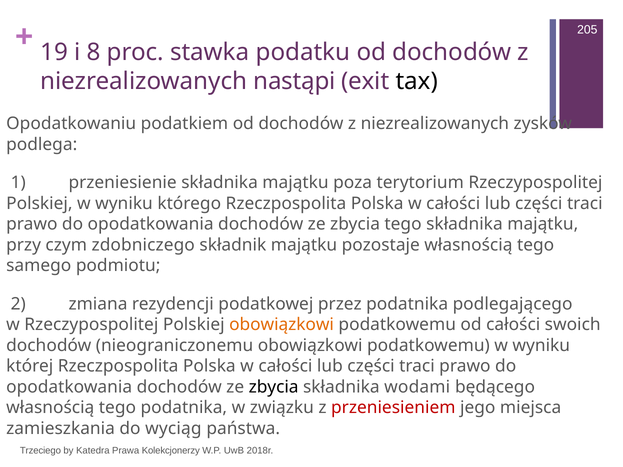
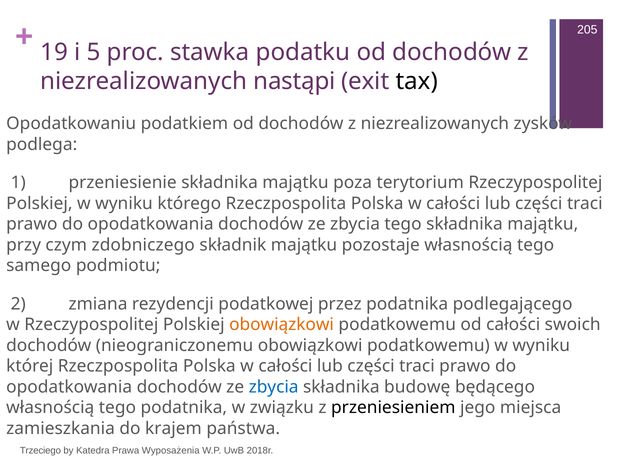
8: 8 -> 5
zbycia at (274, 387) colour: black -> blue
wodami: wodami -> budowę
przeniesieniem colour: red -> black
wyciąg: wyciąg -> krajem
Kolekcjonerzy: Kolekcjonerzy -> Wyposażenia
